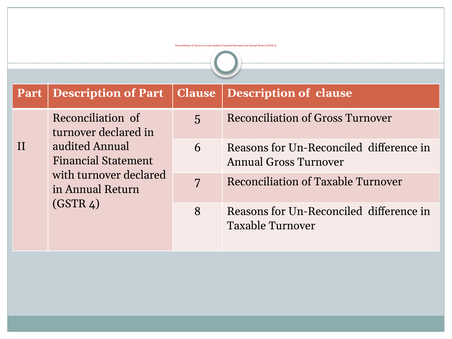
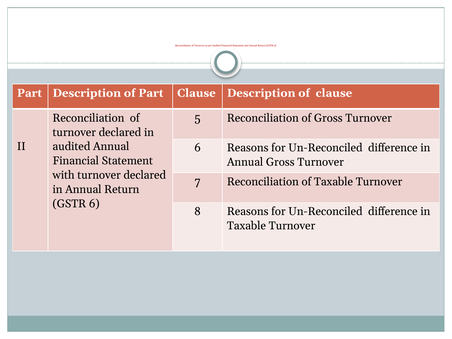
GSTR 4: 4 -> 6
